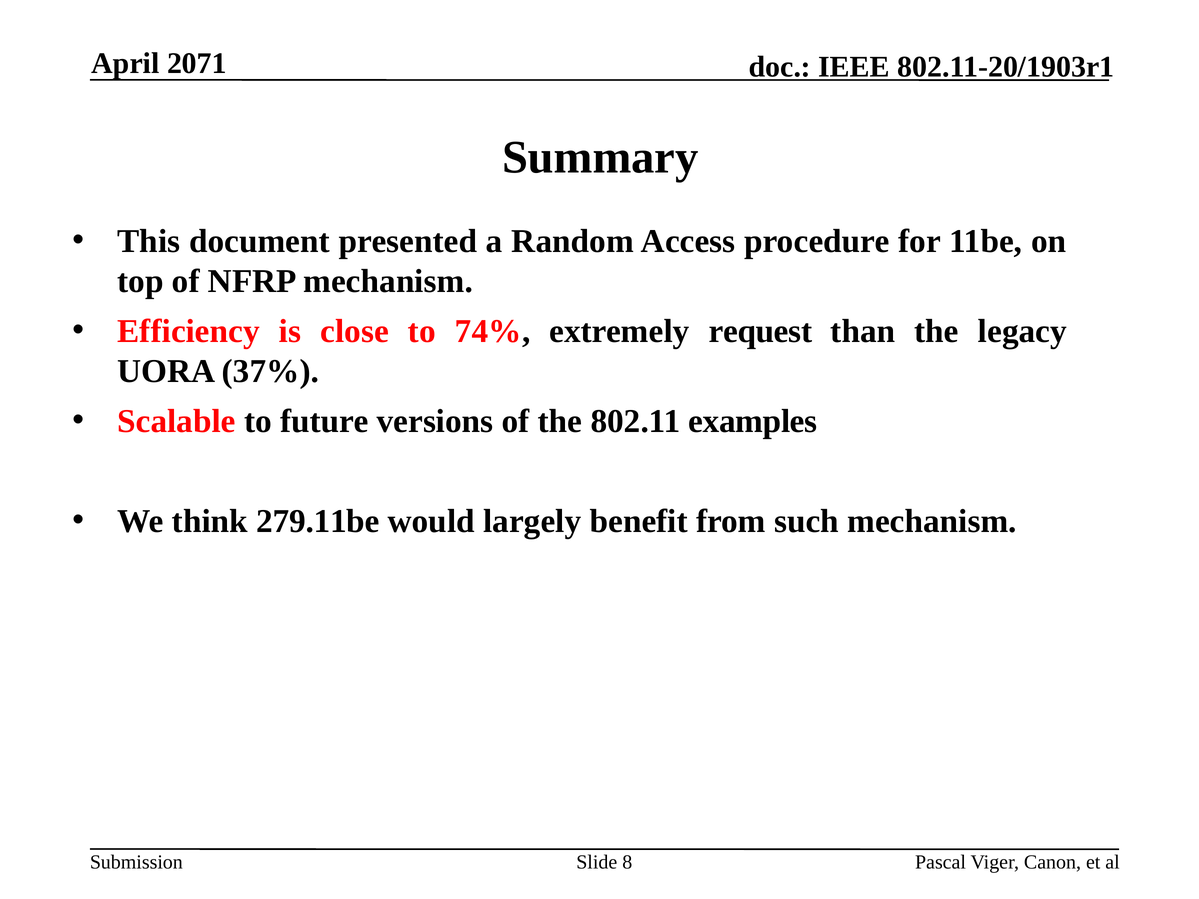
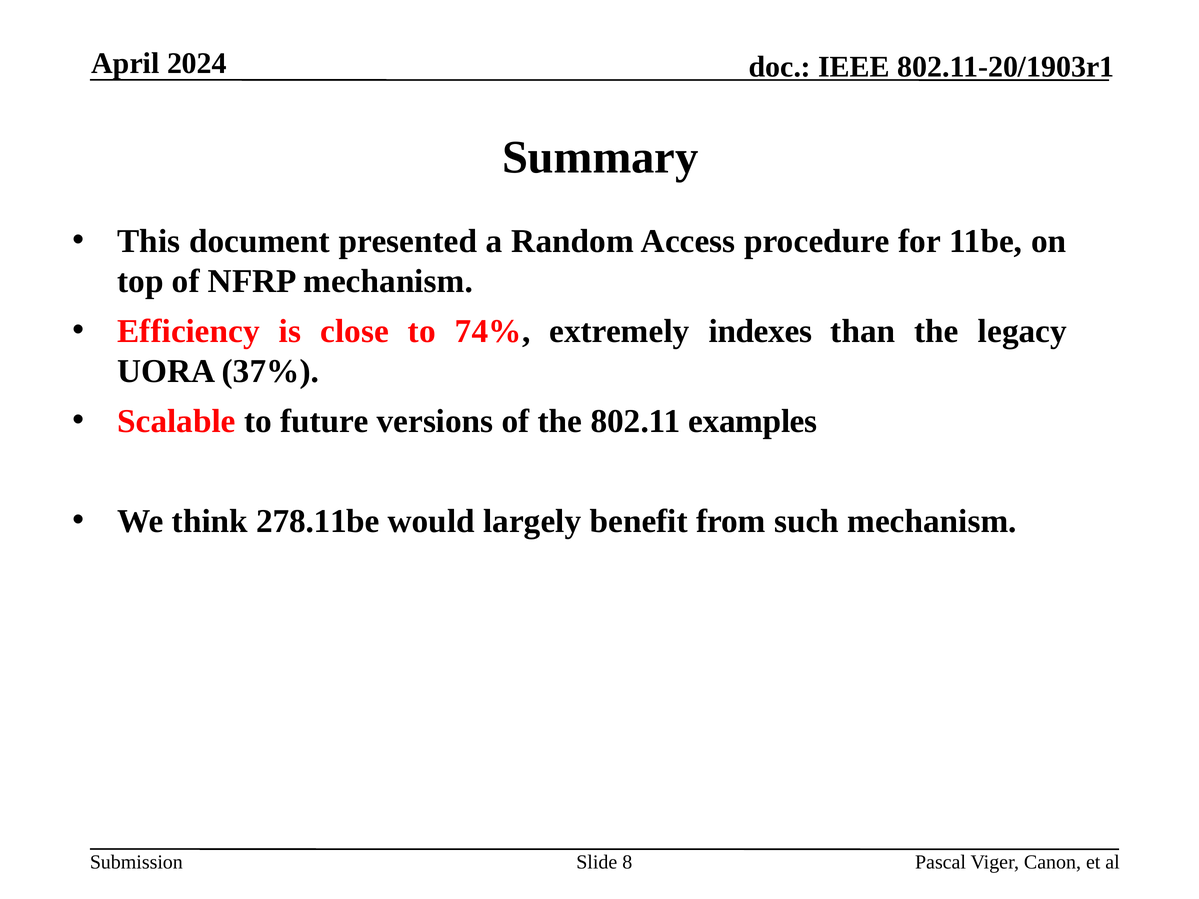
2071: 2071 -> 2024
request: request -> indexes
279.11be: 279.11be -> 278.11be
